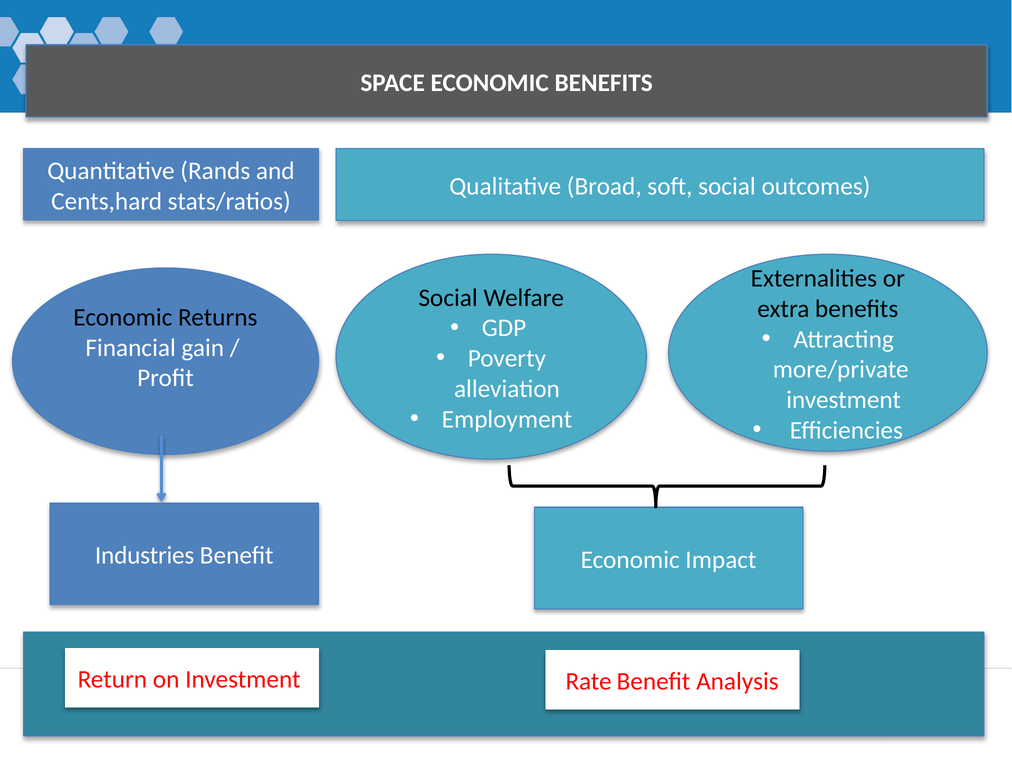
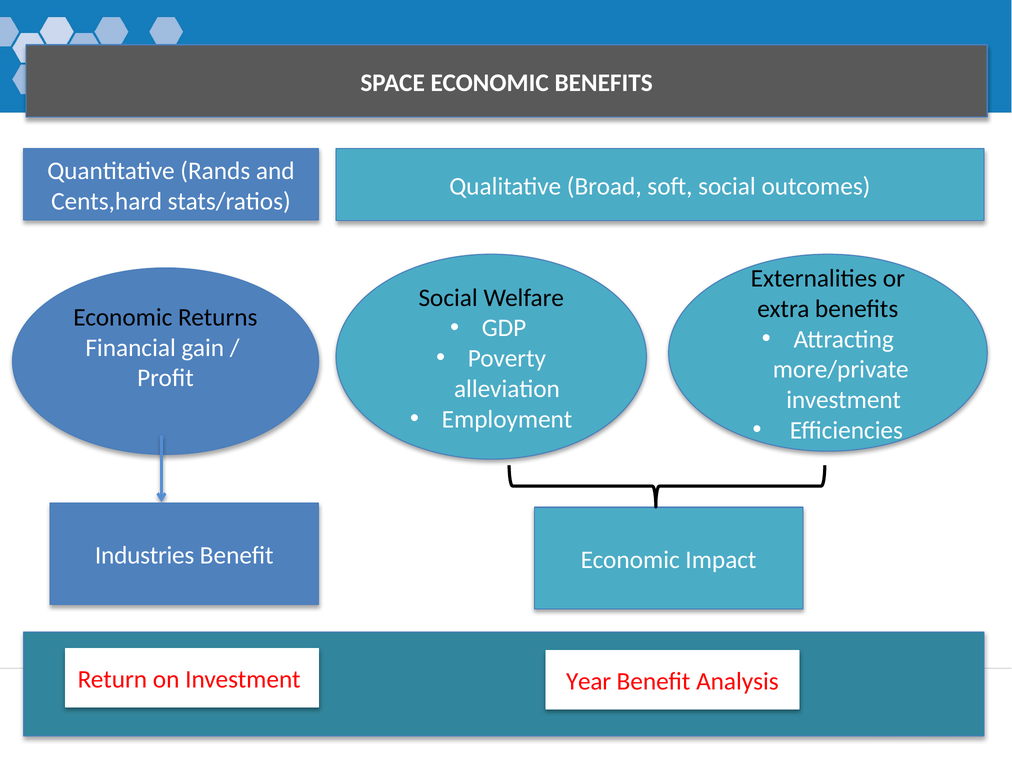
Rate: Rate -> Year
